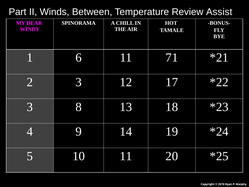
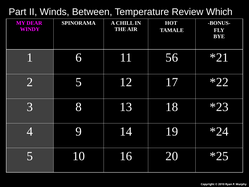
Assist: Assist -> Which
71: 71 -> 56
2 3: 3 -> 5
10 11: 11 -> 16
